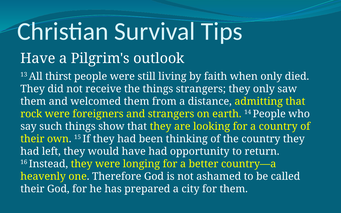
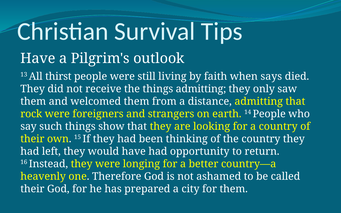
when only: only -> says
things strangers: strangers -> admitting
